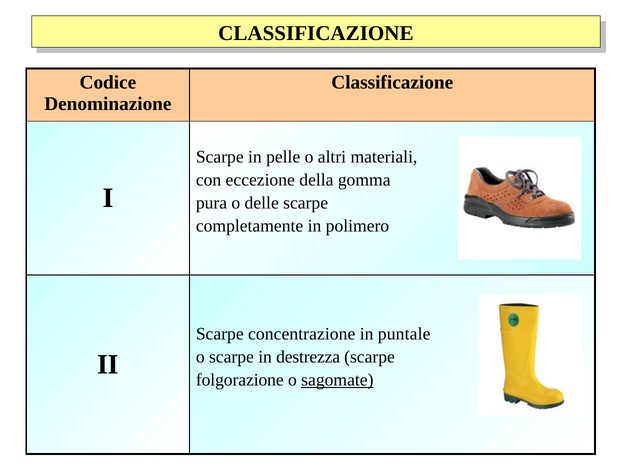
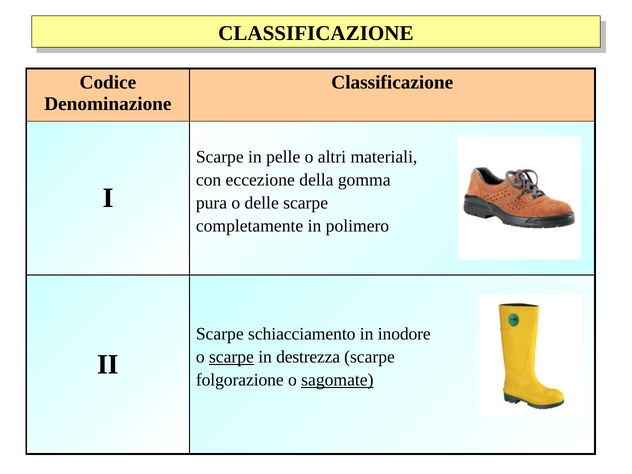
concentrazione: concentrazione -> schiacciamento
puntale: puntale -> inodore
scarpe at (231, 357) underline: none -> present
